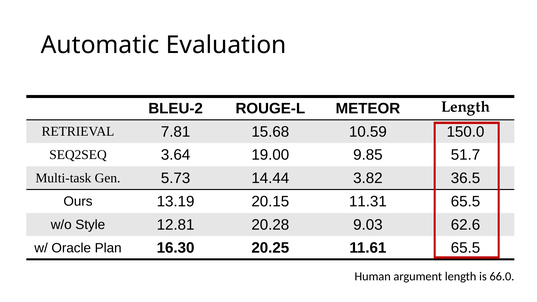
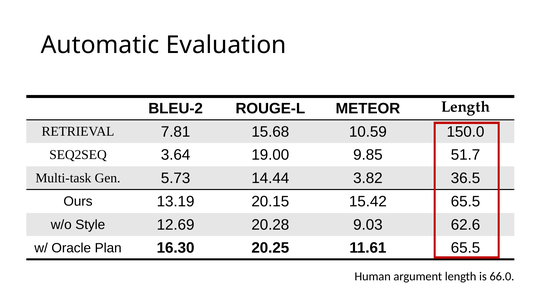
11.31: 11.31 -> 15.42
12.81: 12.81 -> 12.69
